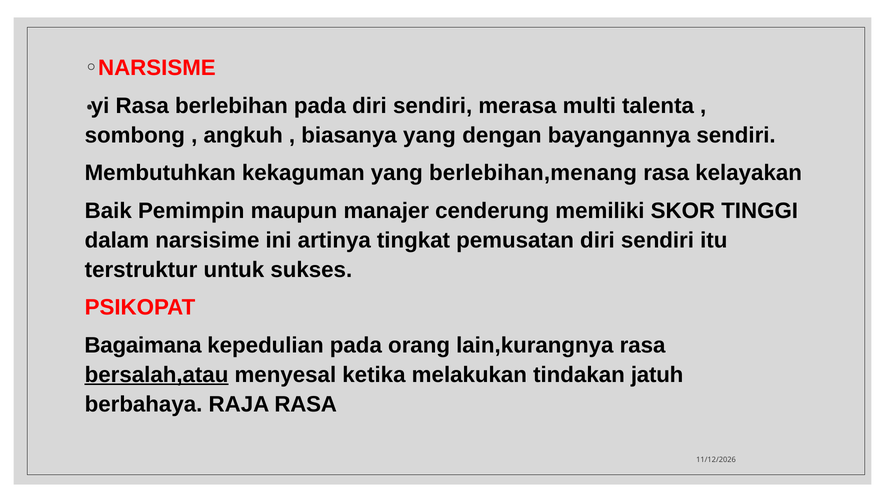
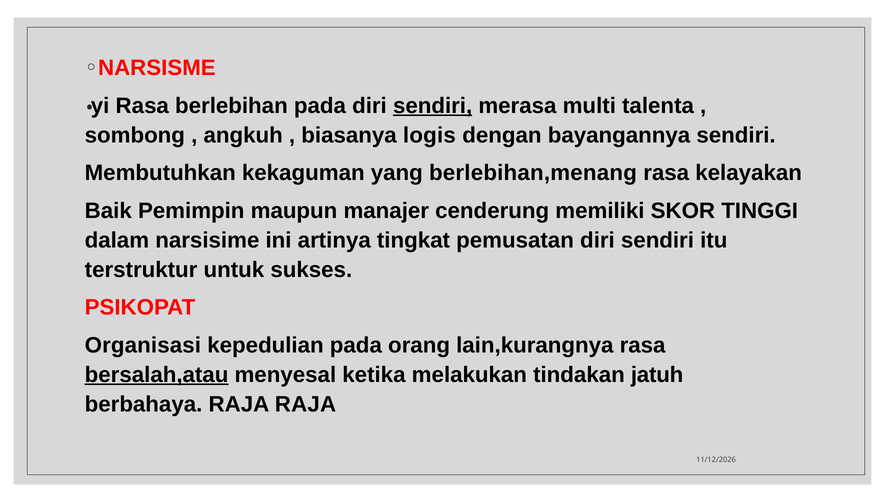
sendiri at (433, 106) underline: none -> present
biasanya yang: yang -> logis
Bagaimana: Bagaimana -> Organisasi
RAJA RASA: RASA -> RAJA
